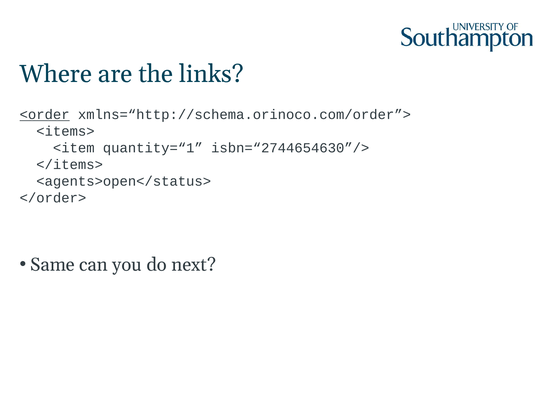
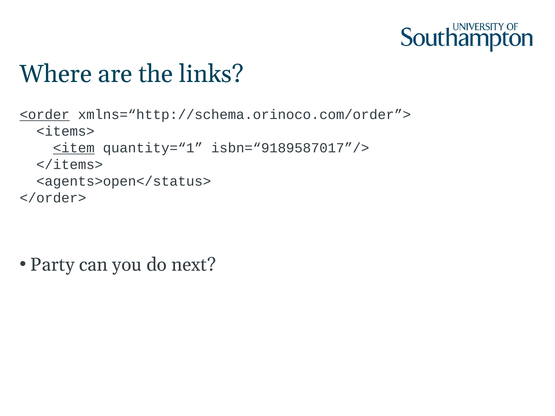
<item underline: none -> present
isbn=“2744654630”/>: isbn=“2744654630”/> -> isbn=“9189587017”/>
Same: Same -> Party
